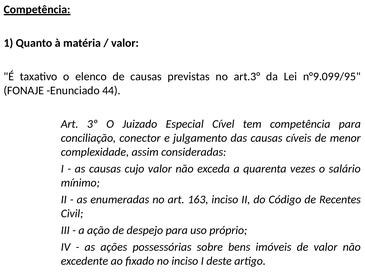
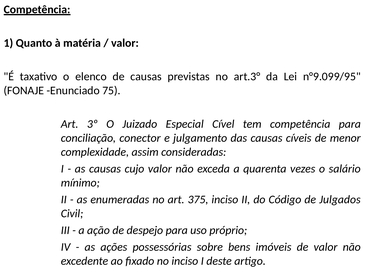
44: 44 -> 75
163: 163 -> 375
Recentes: Recentes -> Julgados
